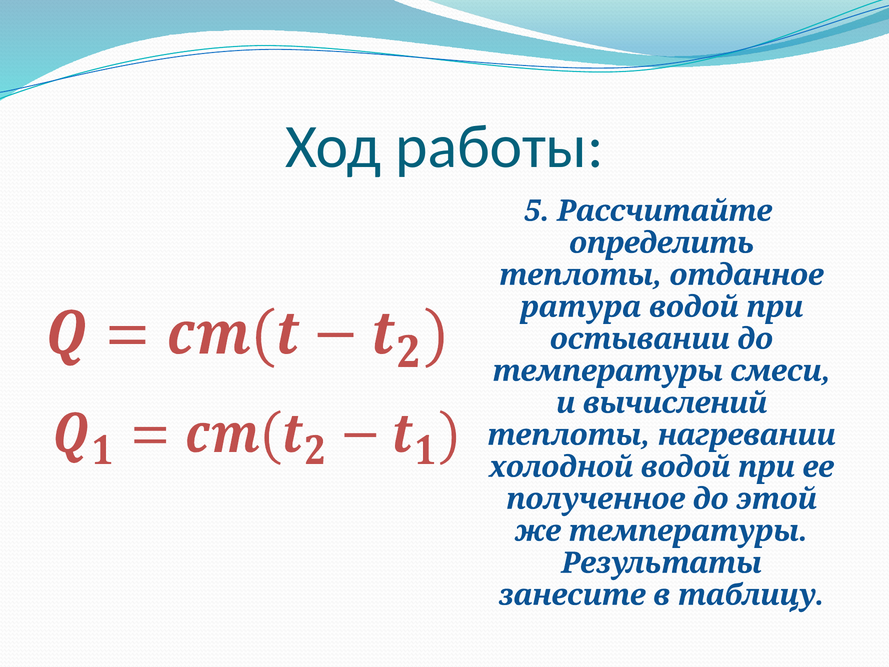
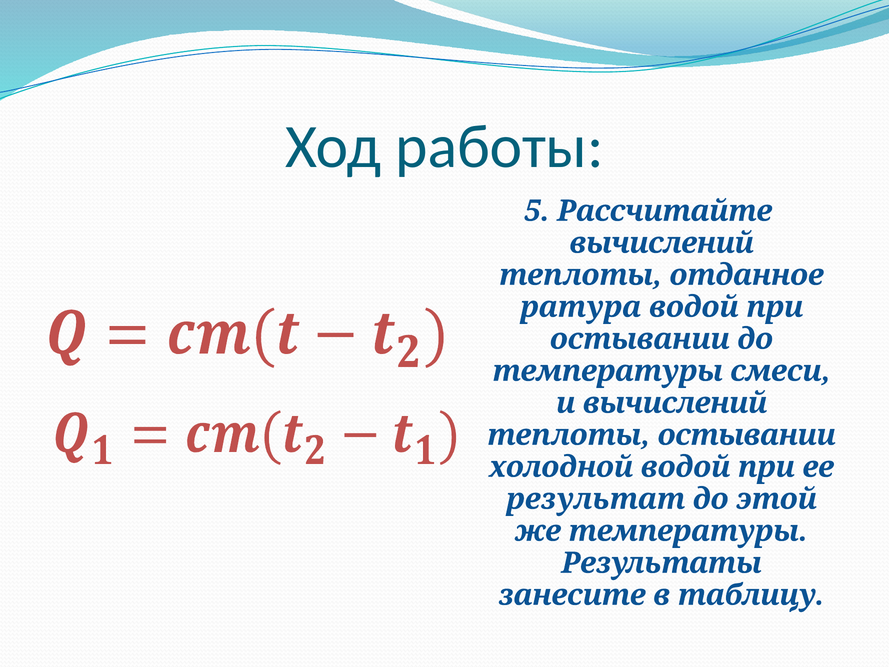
определить at (662, 243): определить -> вычислений
теплоты нагревании: нагревании -> остывании
полученное: полученное -> результат
